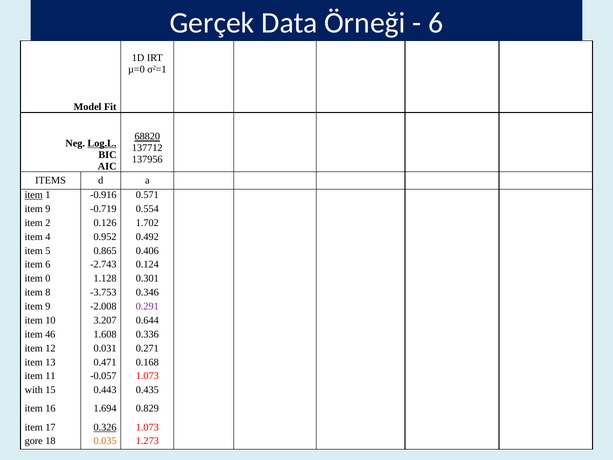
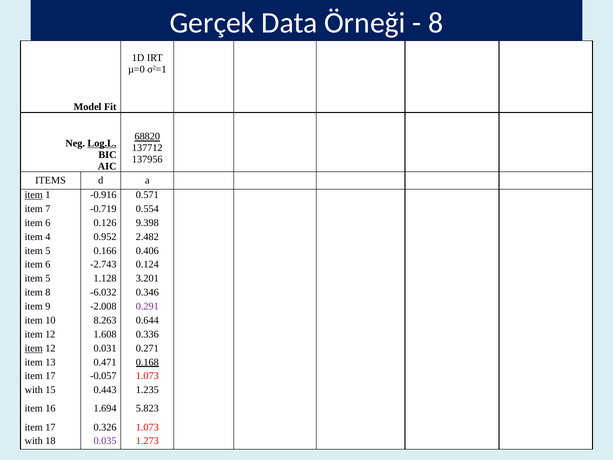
6 at (436, 23): 6 -> 8
9 at (48, 209): 9 -> 7
2 at (48, 223): 2 -> 6
1.702: 1.702 -> 9.398
0.492: 0.492 -> 2.482
0.865: 0.865 -> 0.166
0 at (48, 278): 0 -> 5
0.301: 0.301 -> 3.201
-3.753: -3.753 -> -6.032
3.207: 3.207 -> 8.263
46 at (50, 334): 46 -> 12
item at (34, 348) underline: none -> present
0.168 underline: none -> present
11 at (50, 376): 11 -> 17
0.435: 0.435 -> 1.235
0.829: 0.829 -> 5.823
0.326 underline: present -> none
gore at (34, 441): gore -> with
0.035 colour: orange -> purple
